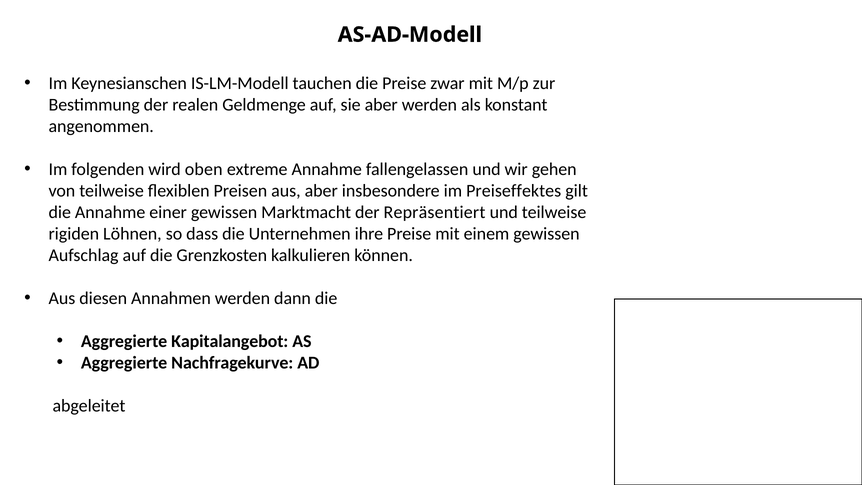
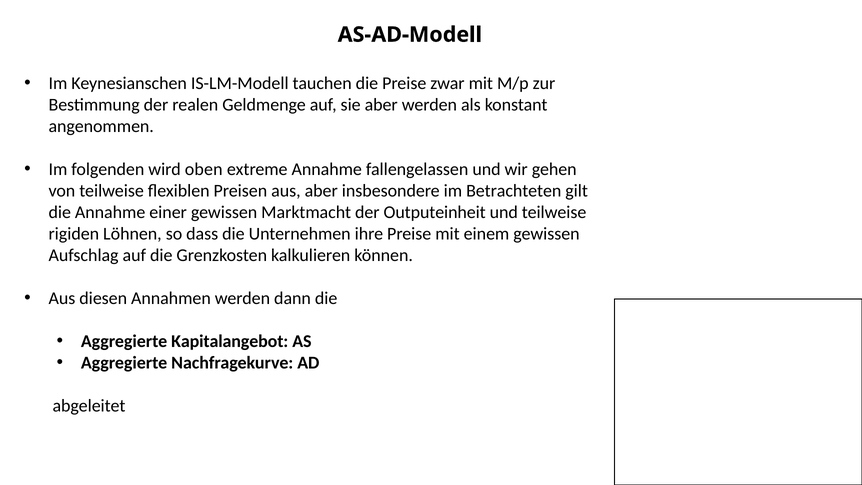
Preiseffektes: Preiseffektes -> Betrachteten
Repräsentiert: Repräsentiert -> Outputeinheit
